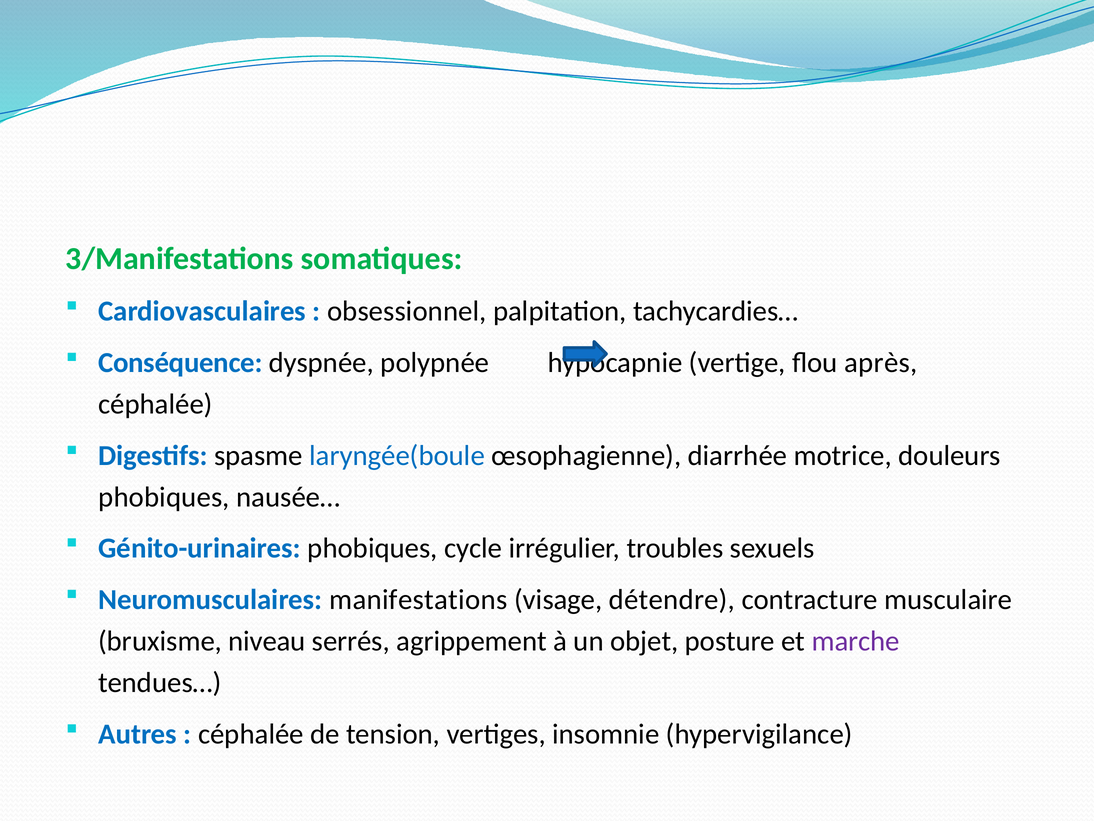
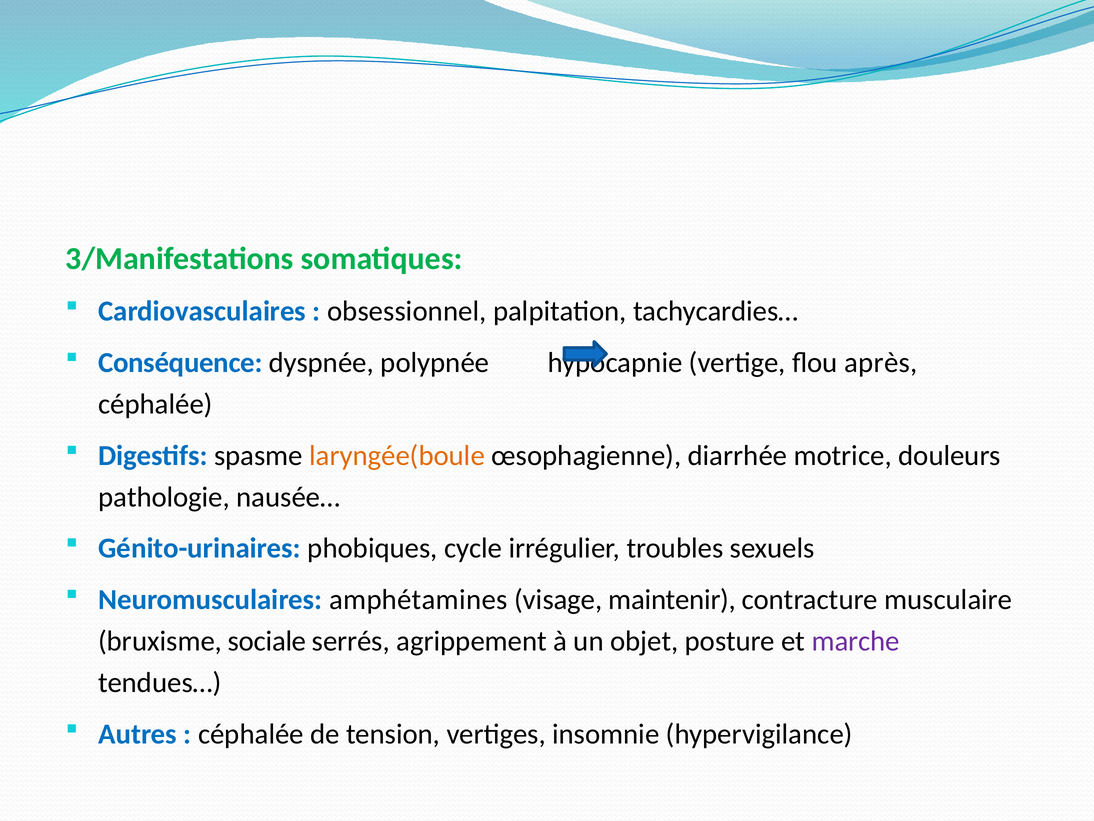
laryngée(boule colour: blue -> orange
phobiques at (164, 497): phobiques -> pathologie
manifestations: manifestations -> amphétamines
détendre: détendre -> maintenir
niveau: niveau -> sociale
